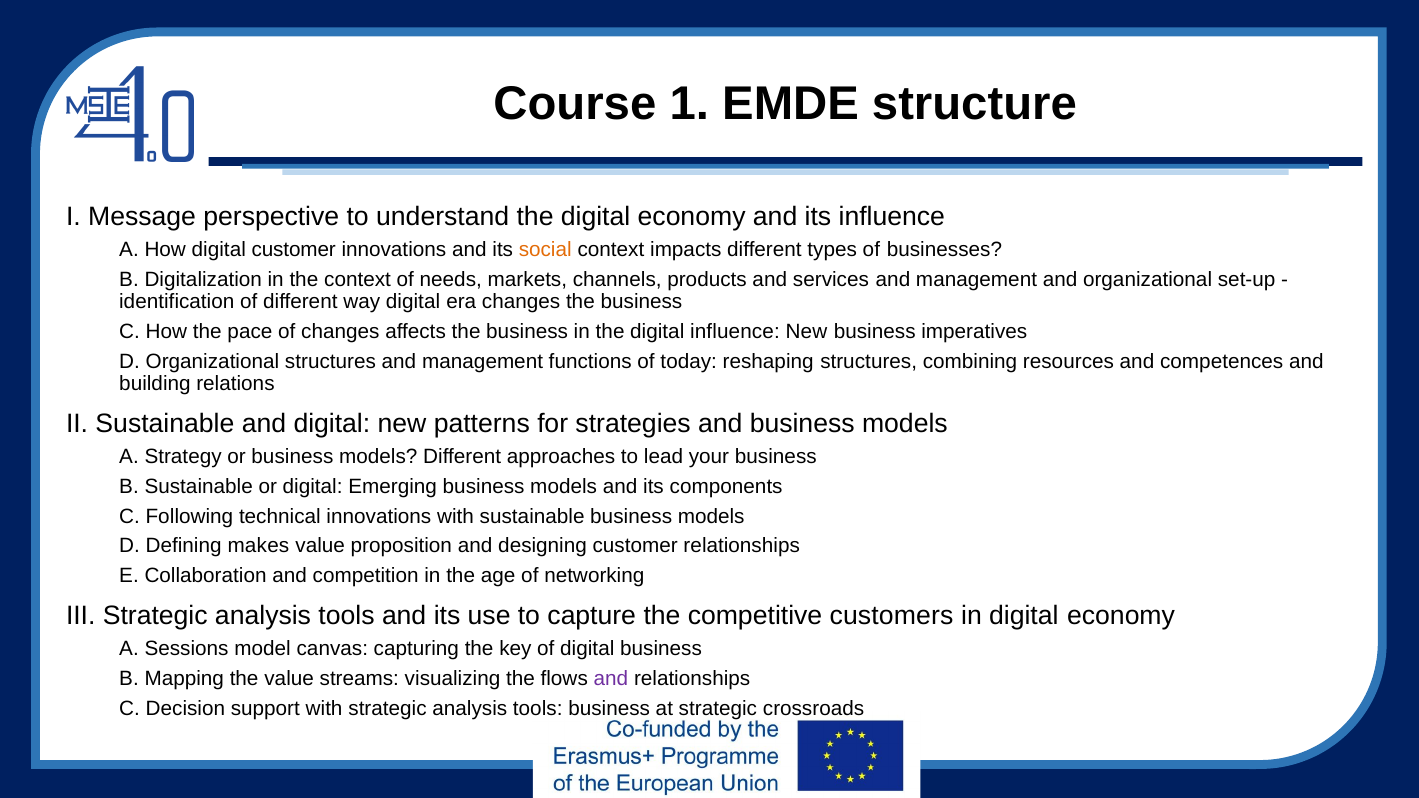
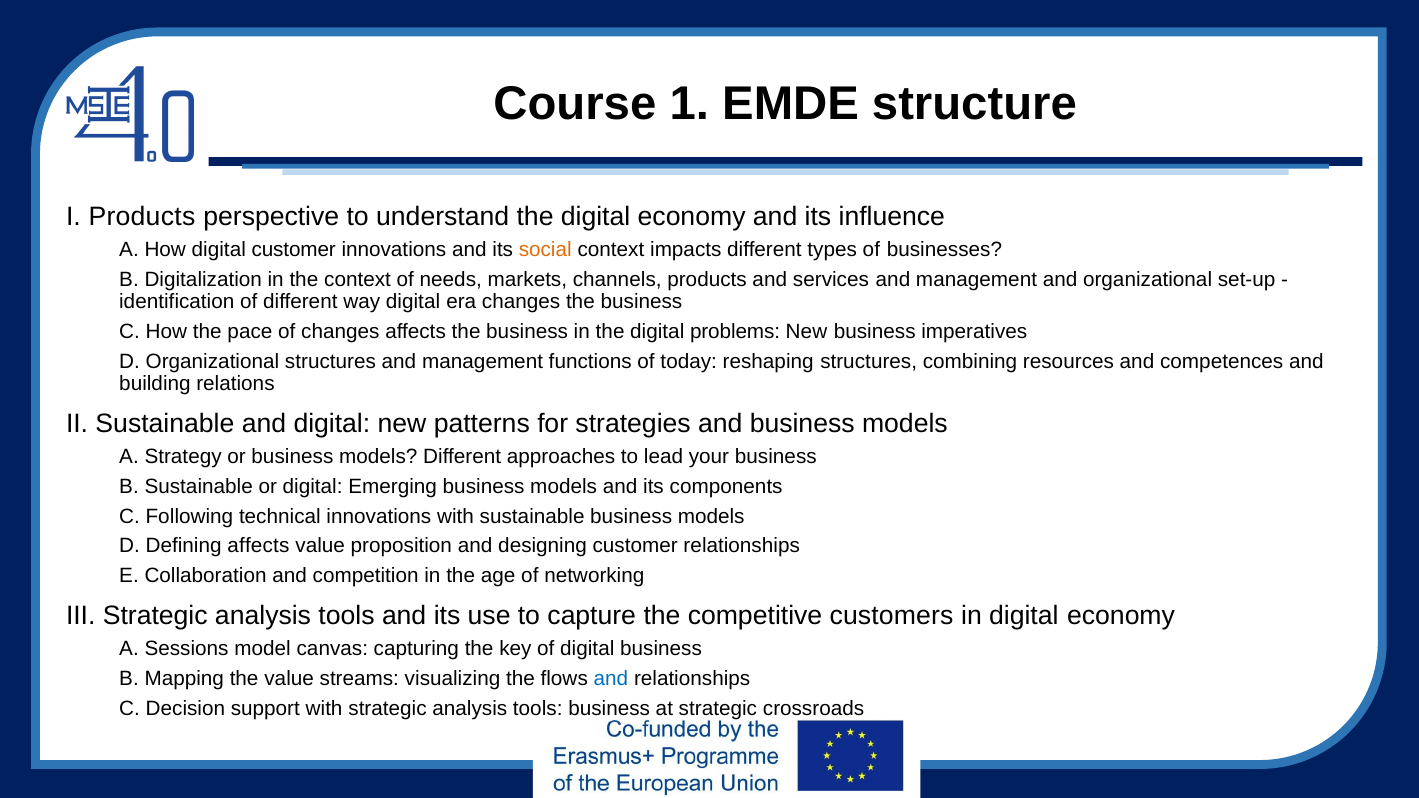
I Message: Message -> Products
digital influence: influence -> problems
Defining makes: makes -> affects
and at (611, 679) colour: purple -> blue
